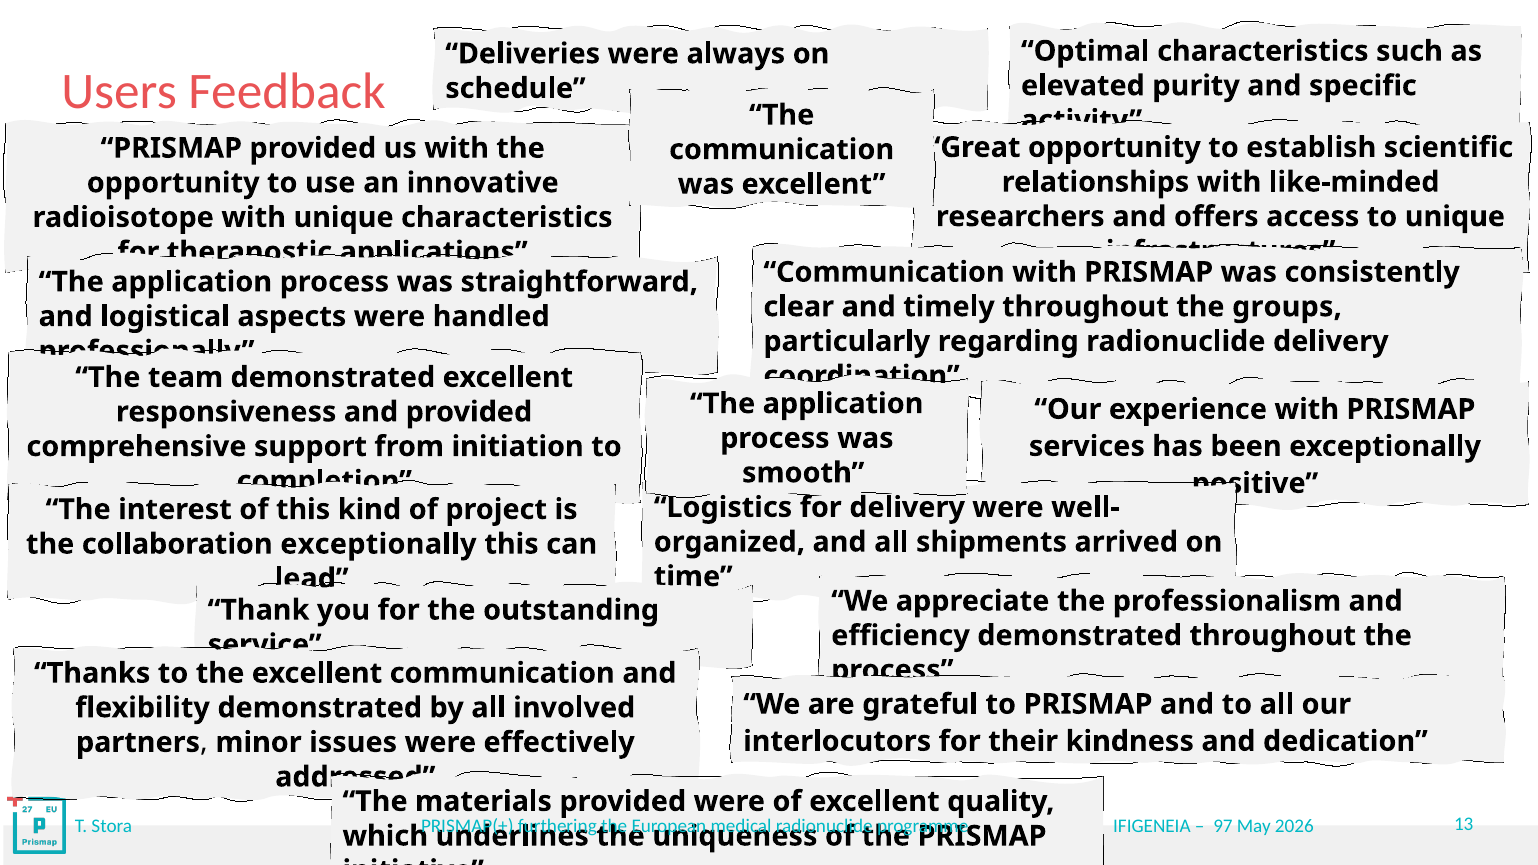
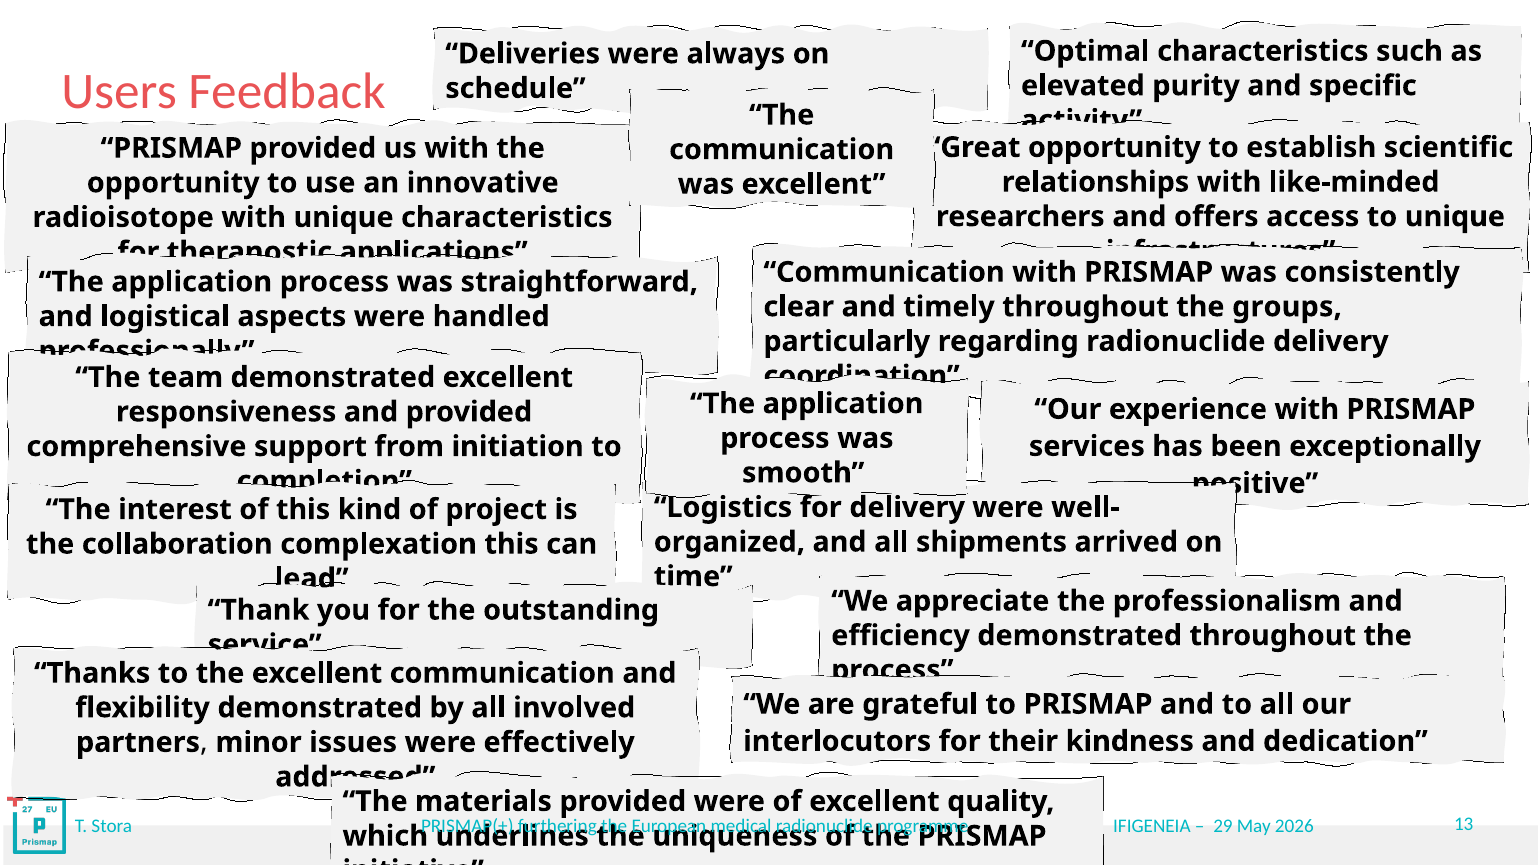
collaboration exceptionally: exceptionally -> complexation
97: 97 -> 29
